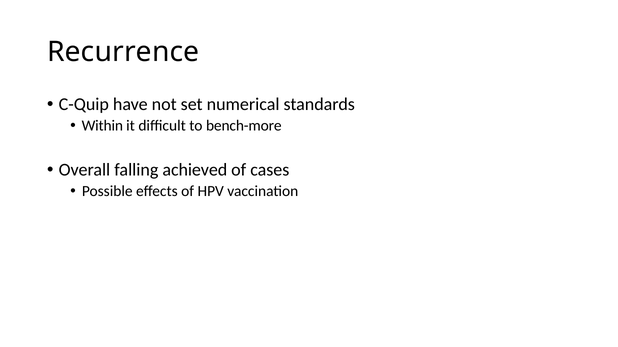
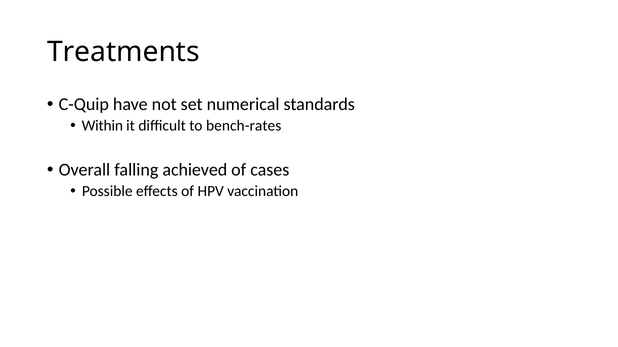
Recurrence: Recurrence -> Treatments
bench-more: bench-more -> bench-rates
